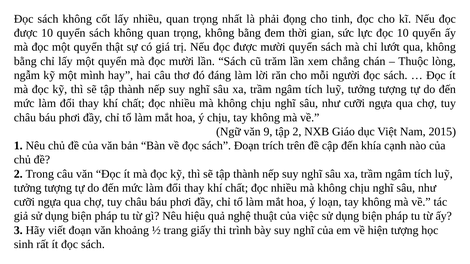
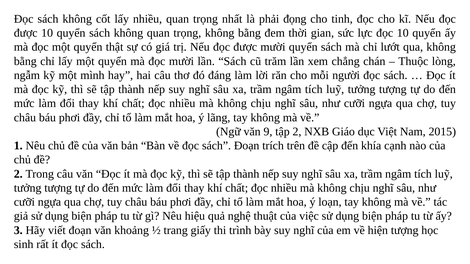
ý chịu: chịu -> lãng
